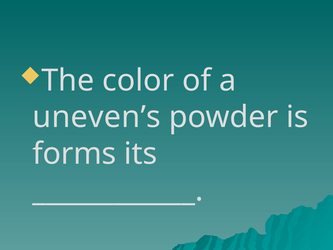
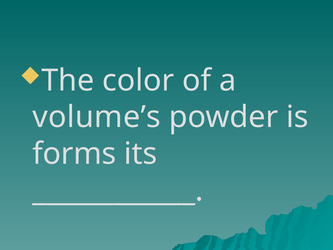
uneven’s: uneven’s -> volume’s
